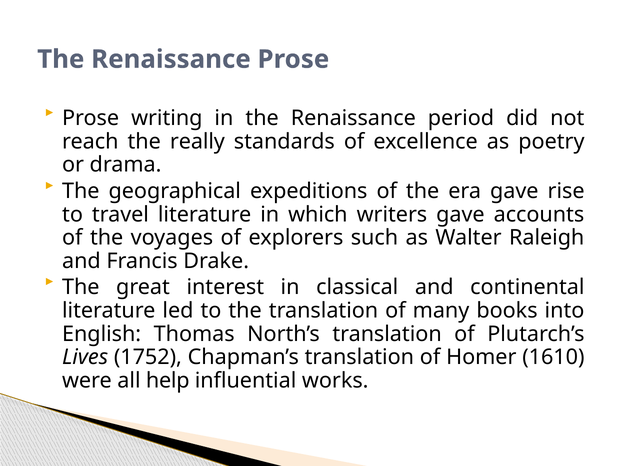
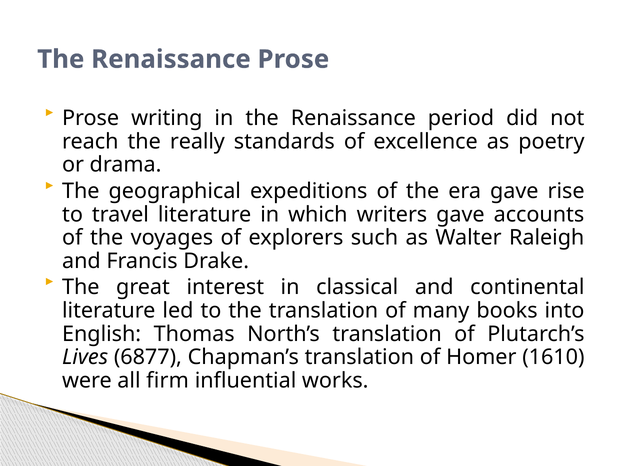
1752: 1752 -> 6877
help: help -> firm
